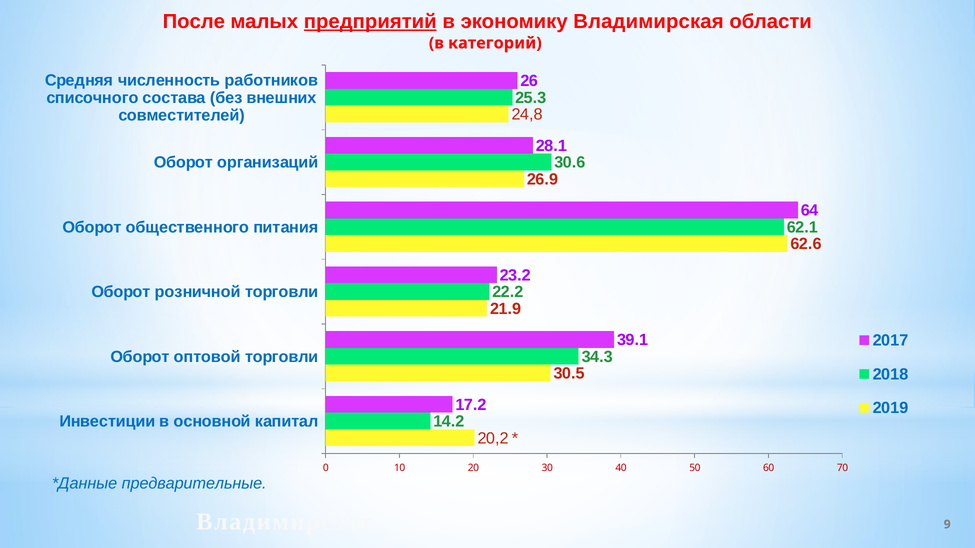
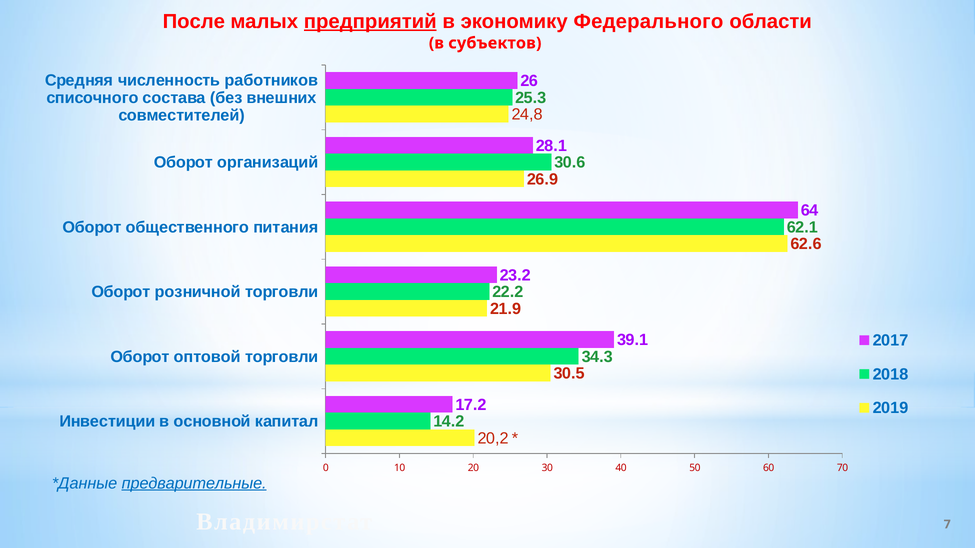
Владимирская: Владимирская -> Федерального
категорий: категорий -> субъектов
предварительные underline: none -> present
9: 9 -> 7
